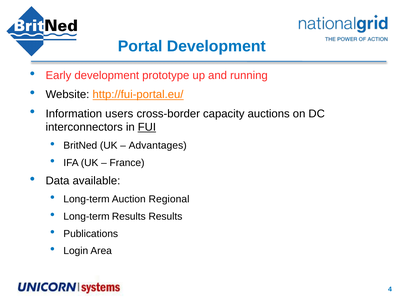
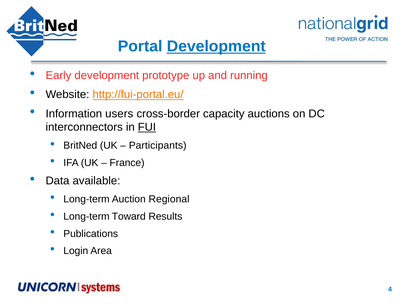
Development at (216, 46) underline: none -> present
Advantages: Advantages -> Participants
Long-term Results: Results -> Toward
